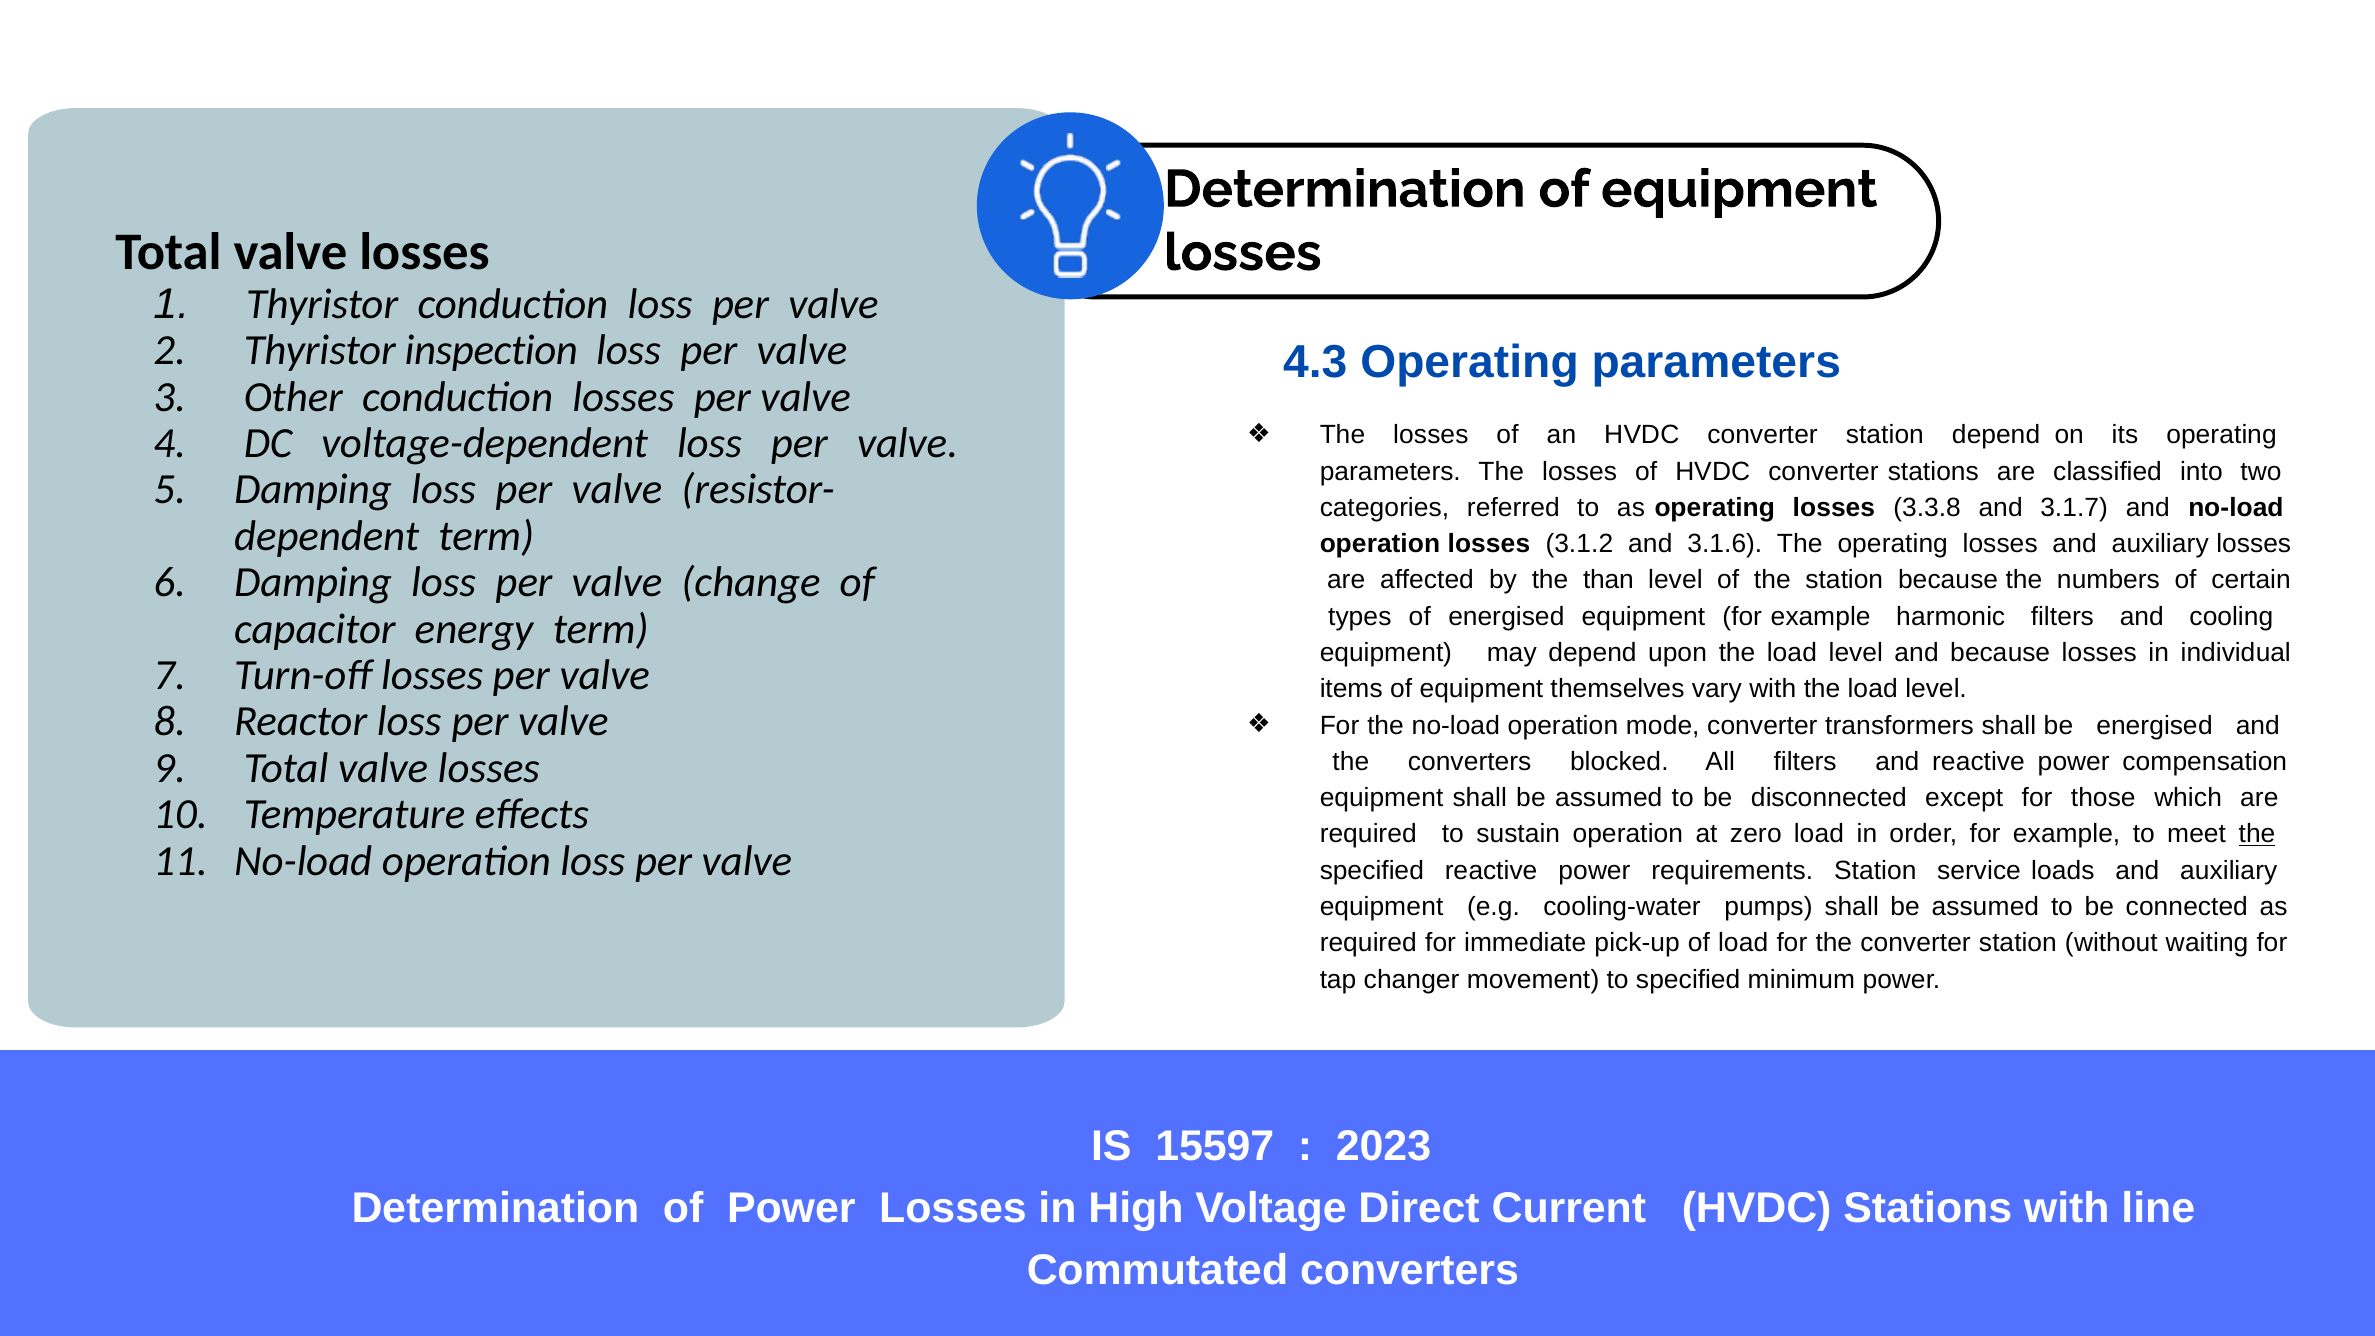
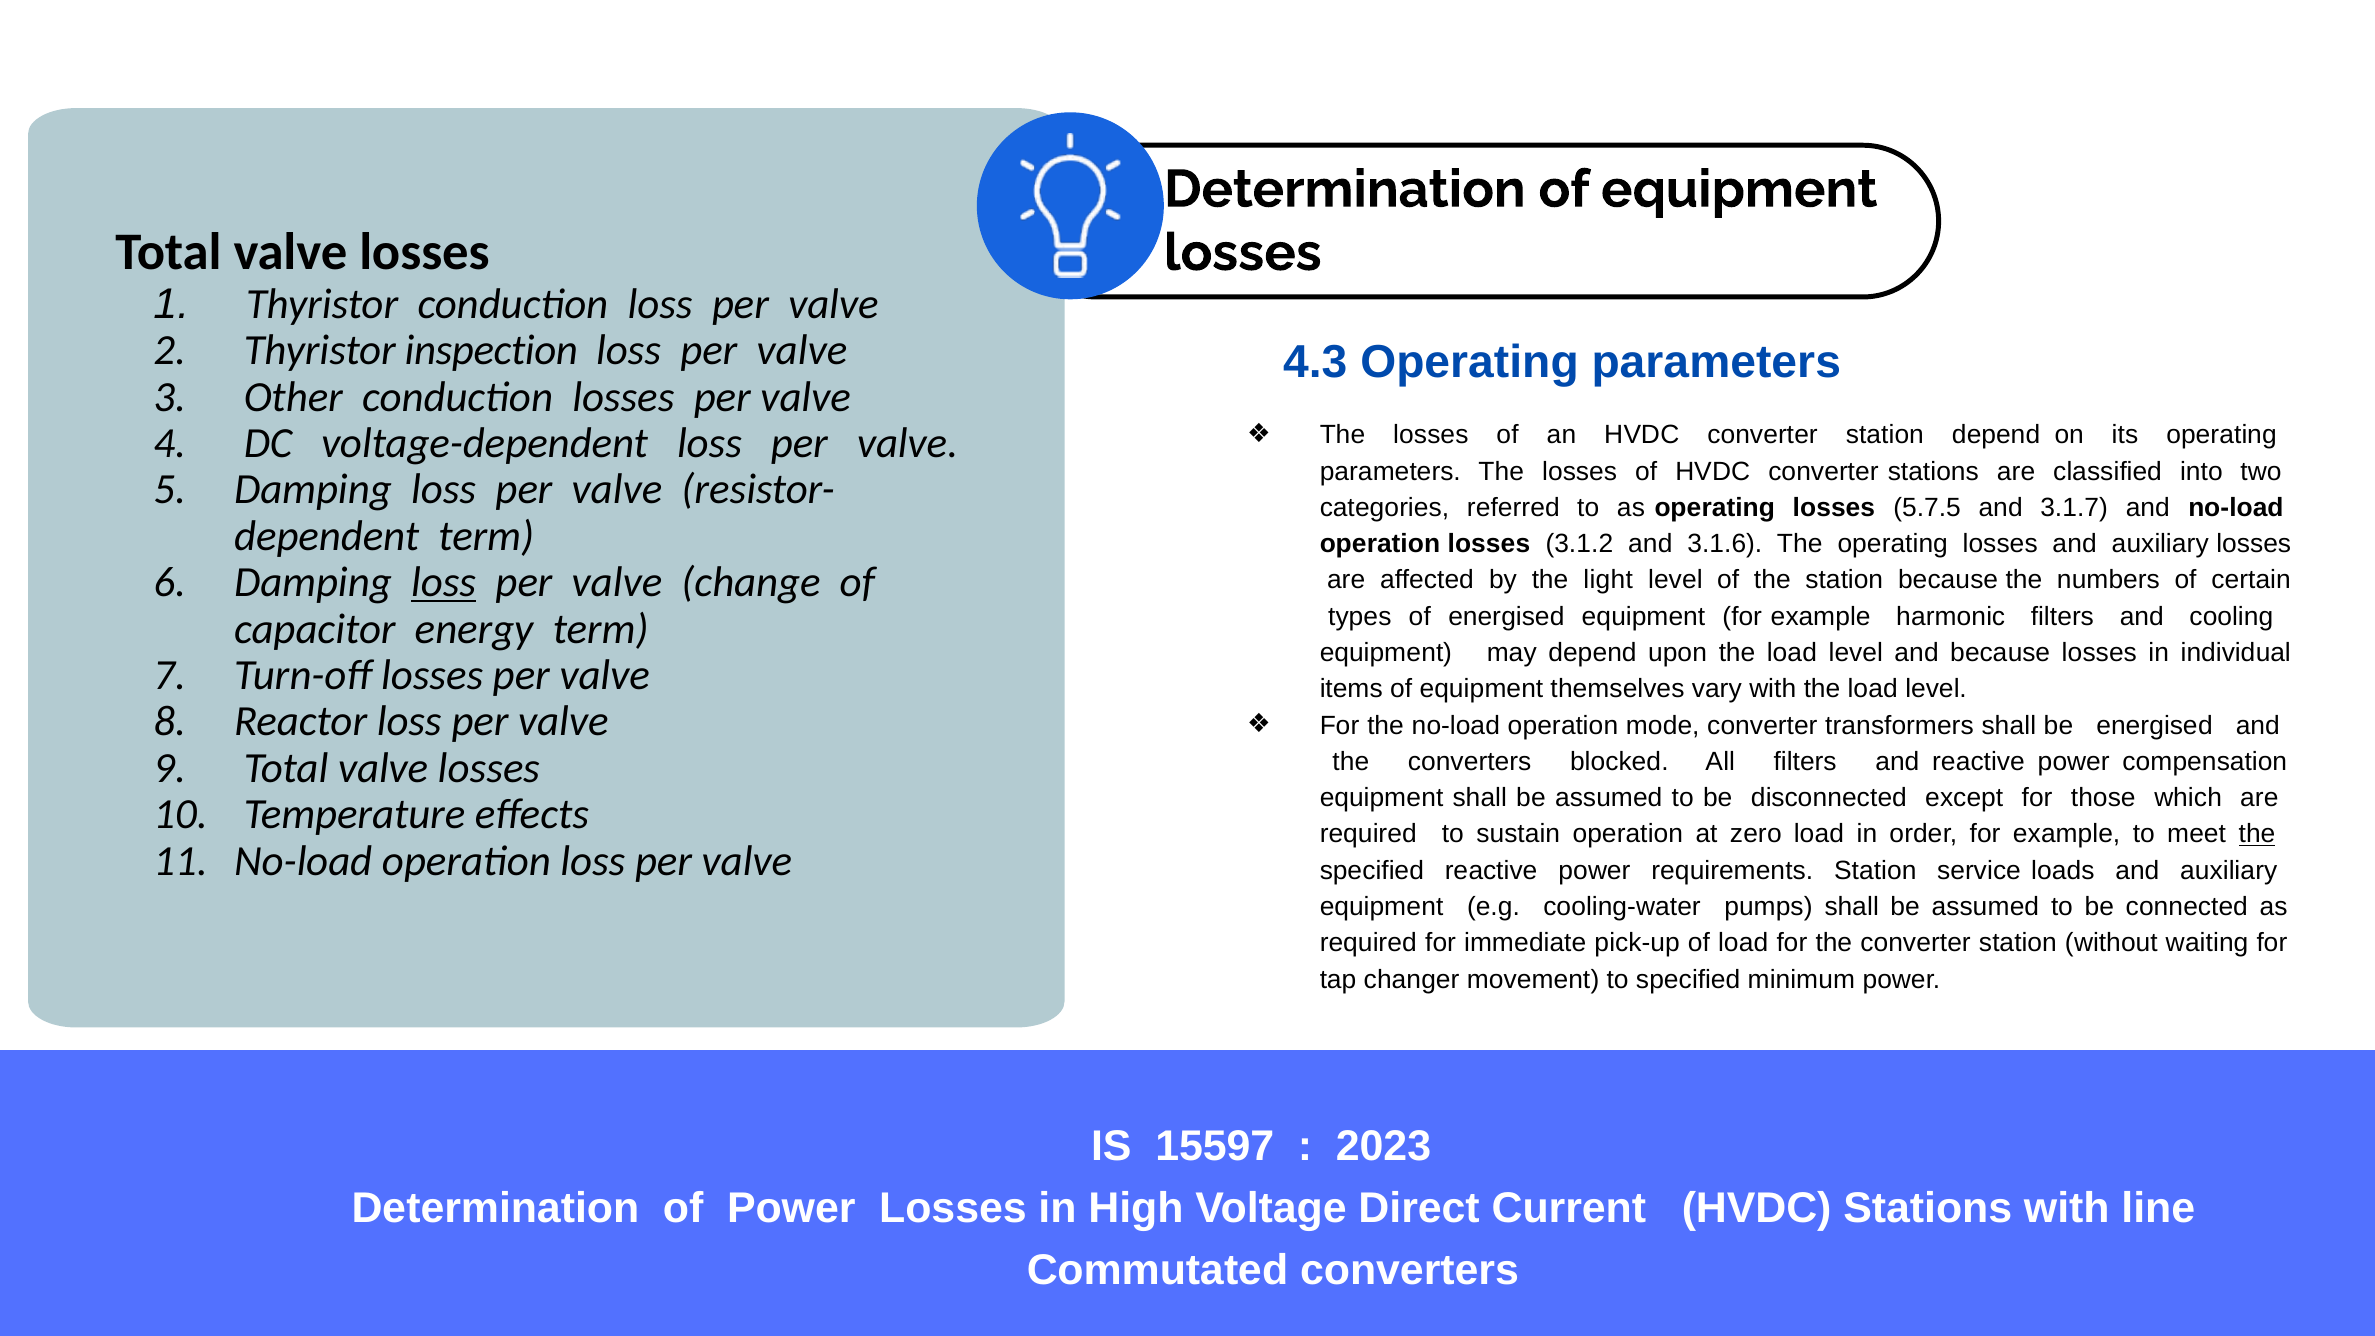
3.3.8: 3.3.8 -> 5.7.5
loss at (444, 583) underline: none -> present
than: than -> light
